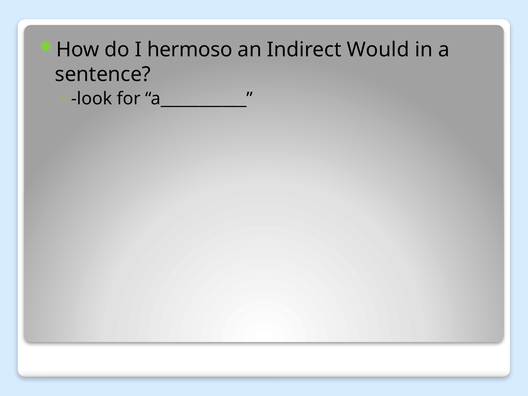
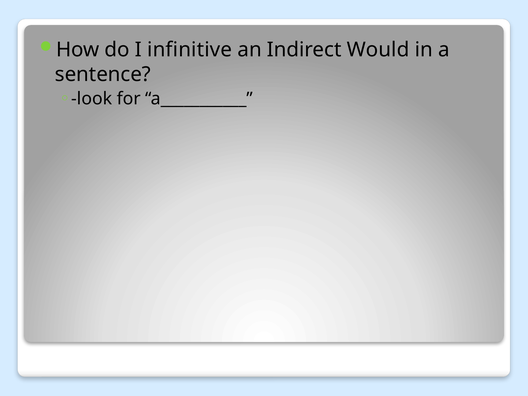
hermoso: hermoso -> infinitive
